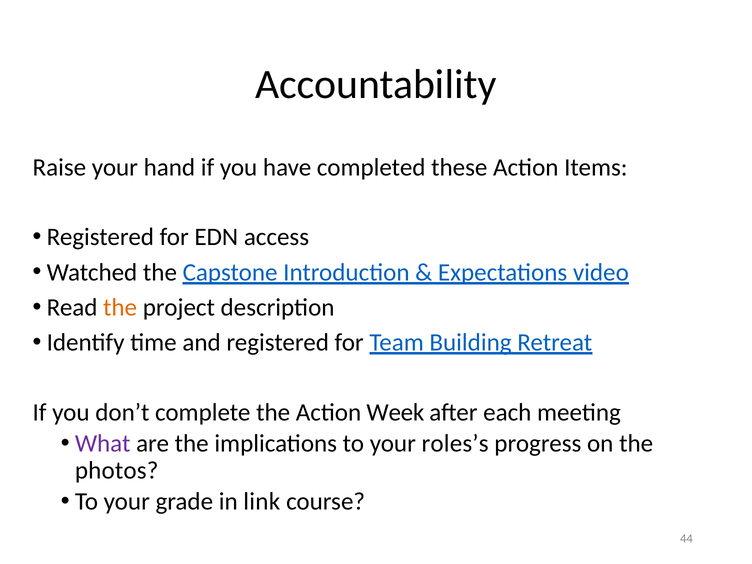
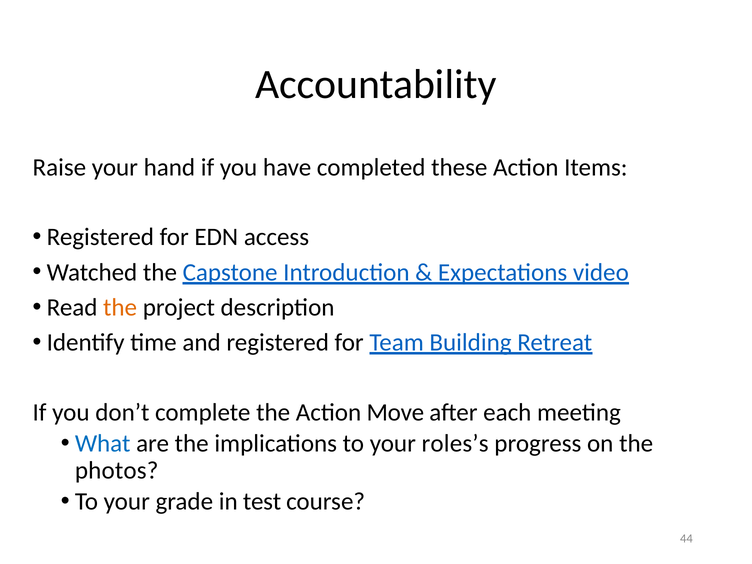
Week: Week -> Move
What colour: purple -> blue
link: link -> test
